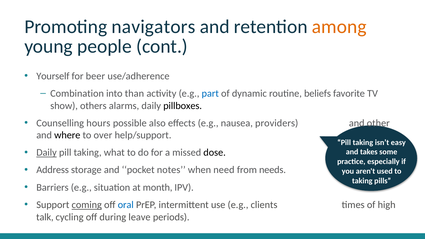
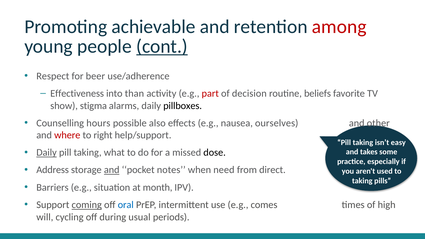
navigators: navigators -> achievable
among colour: orange -> red
cont underline: none -> present
Yourself: Yourself -> Respect
Combination: Combination -> Effectiveness
part colour: blue -> red
dynamic: dynamic -> decision
others: others -> stigma
providers: providers -> ourselves
where colour: black -> red
over: over -> right
and at (112, 170) underline: none -> present
needs: needs -> direct
clients: clients -> comes
talk: talk -> will
leave: leave -> usual
